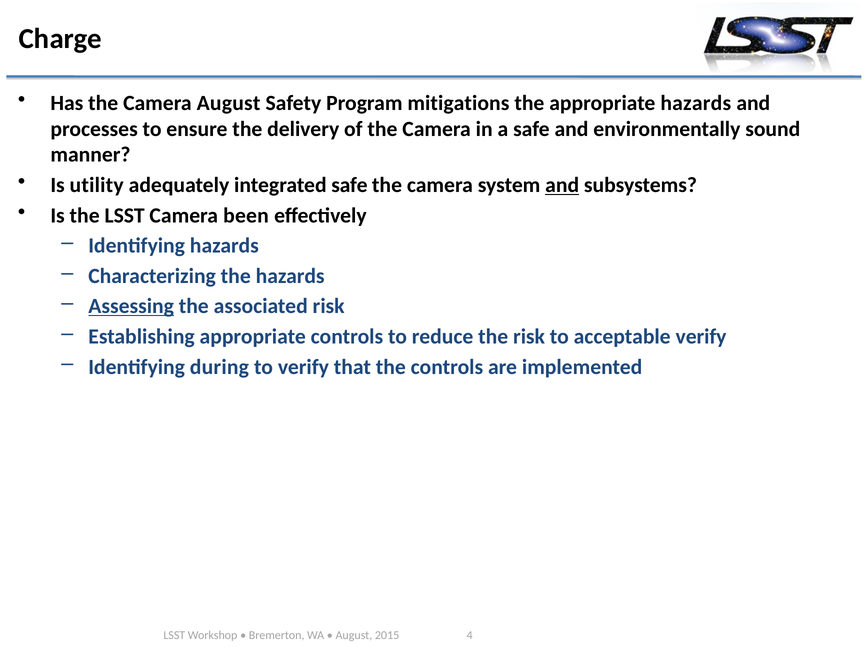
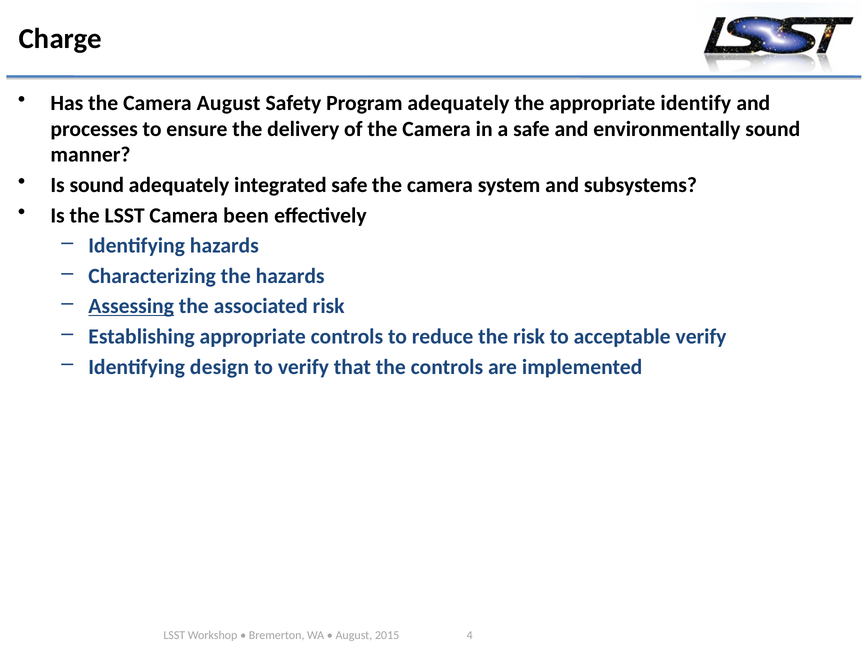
Program mitigations: mitigations -> adequately
appropriate hazards: hazards -> identify
Is utility: utility -> sound
and at (562, 185) underline: present -> none
during: during -> design
